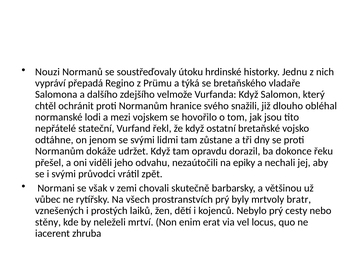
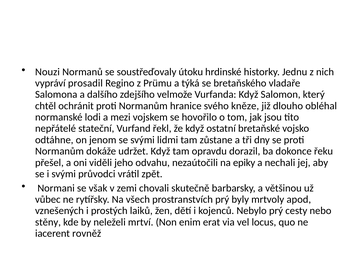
přepadá: přepadá -> prosadil
snažili: snažili -> kněze
bratr: bratr -> apod
zhruba: zhruba -> rovněž
